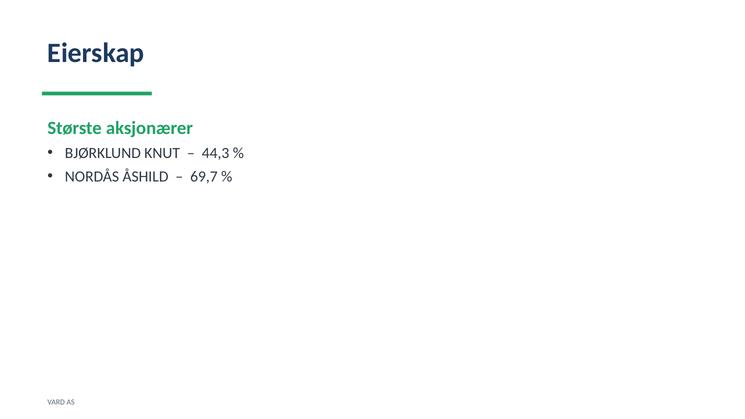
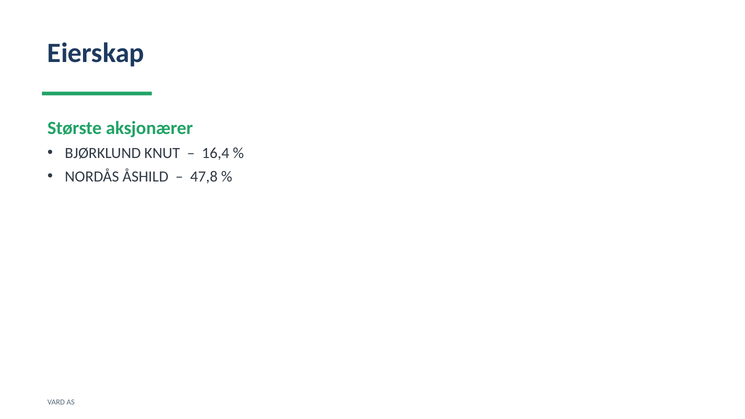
44,3: 44,3 -> 16,4
69,7: 69,7 -> 47,8
